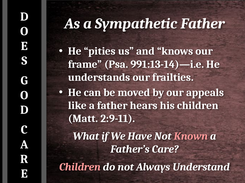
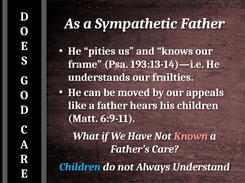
991:13-14)—i.e: 991:13-14)—i.e -> 193:13-14)—i.e
2:9-11: 2:9-11 -> 6:9-11
Children at (80, 168) colour: pink -> light blue
